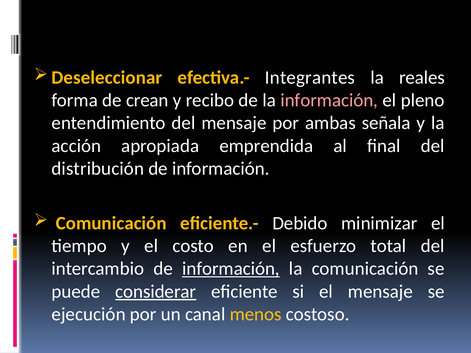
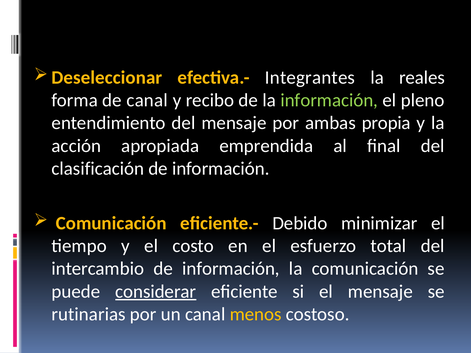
de crean: crean -> canal
información at (329, 100) colour: pink -> light green
señala: señala -> propia
distribución: distribución -> clasificación
información at (231, 269) underline: present -> none
ejecución: ejecución -> rutinarias
